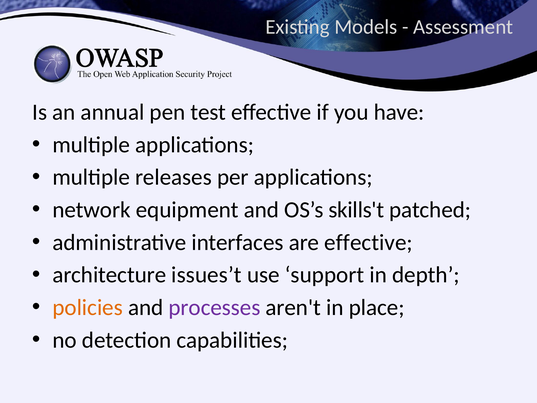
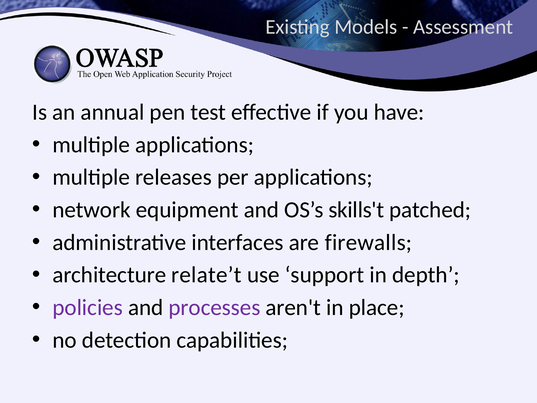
are effective: effective -> firewalls
issues’t: issues’t -> relate’t
policies colour: orange -> purple
